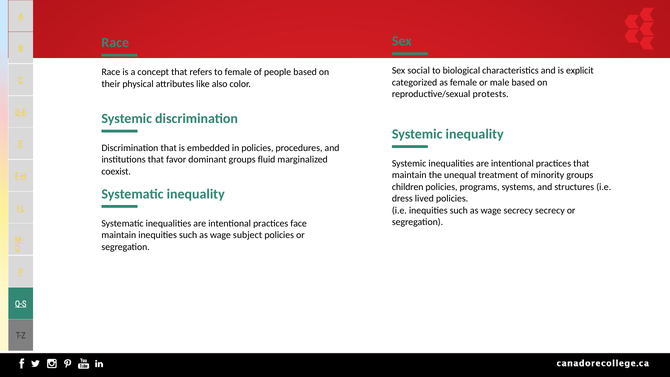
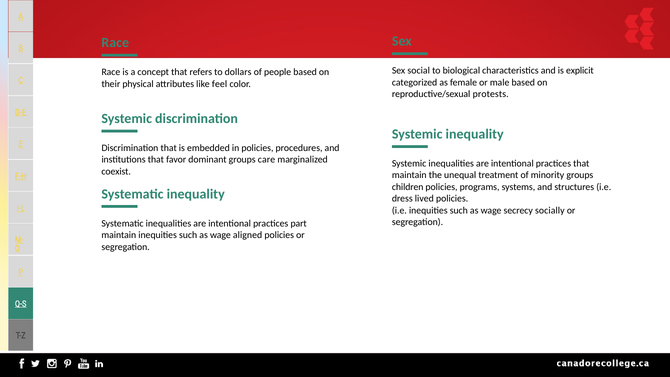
to female: female -> dollars
also: also -> feel
fluid: fluid -> care
secrecy secrecy: secrecy -> socially
face: face -> part
subject: subject -> aligned
